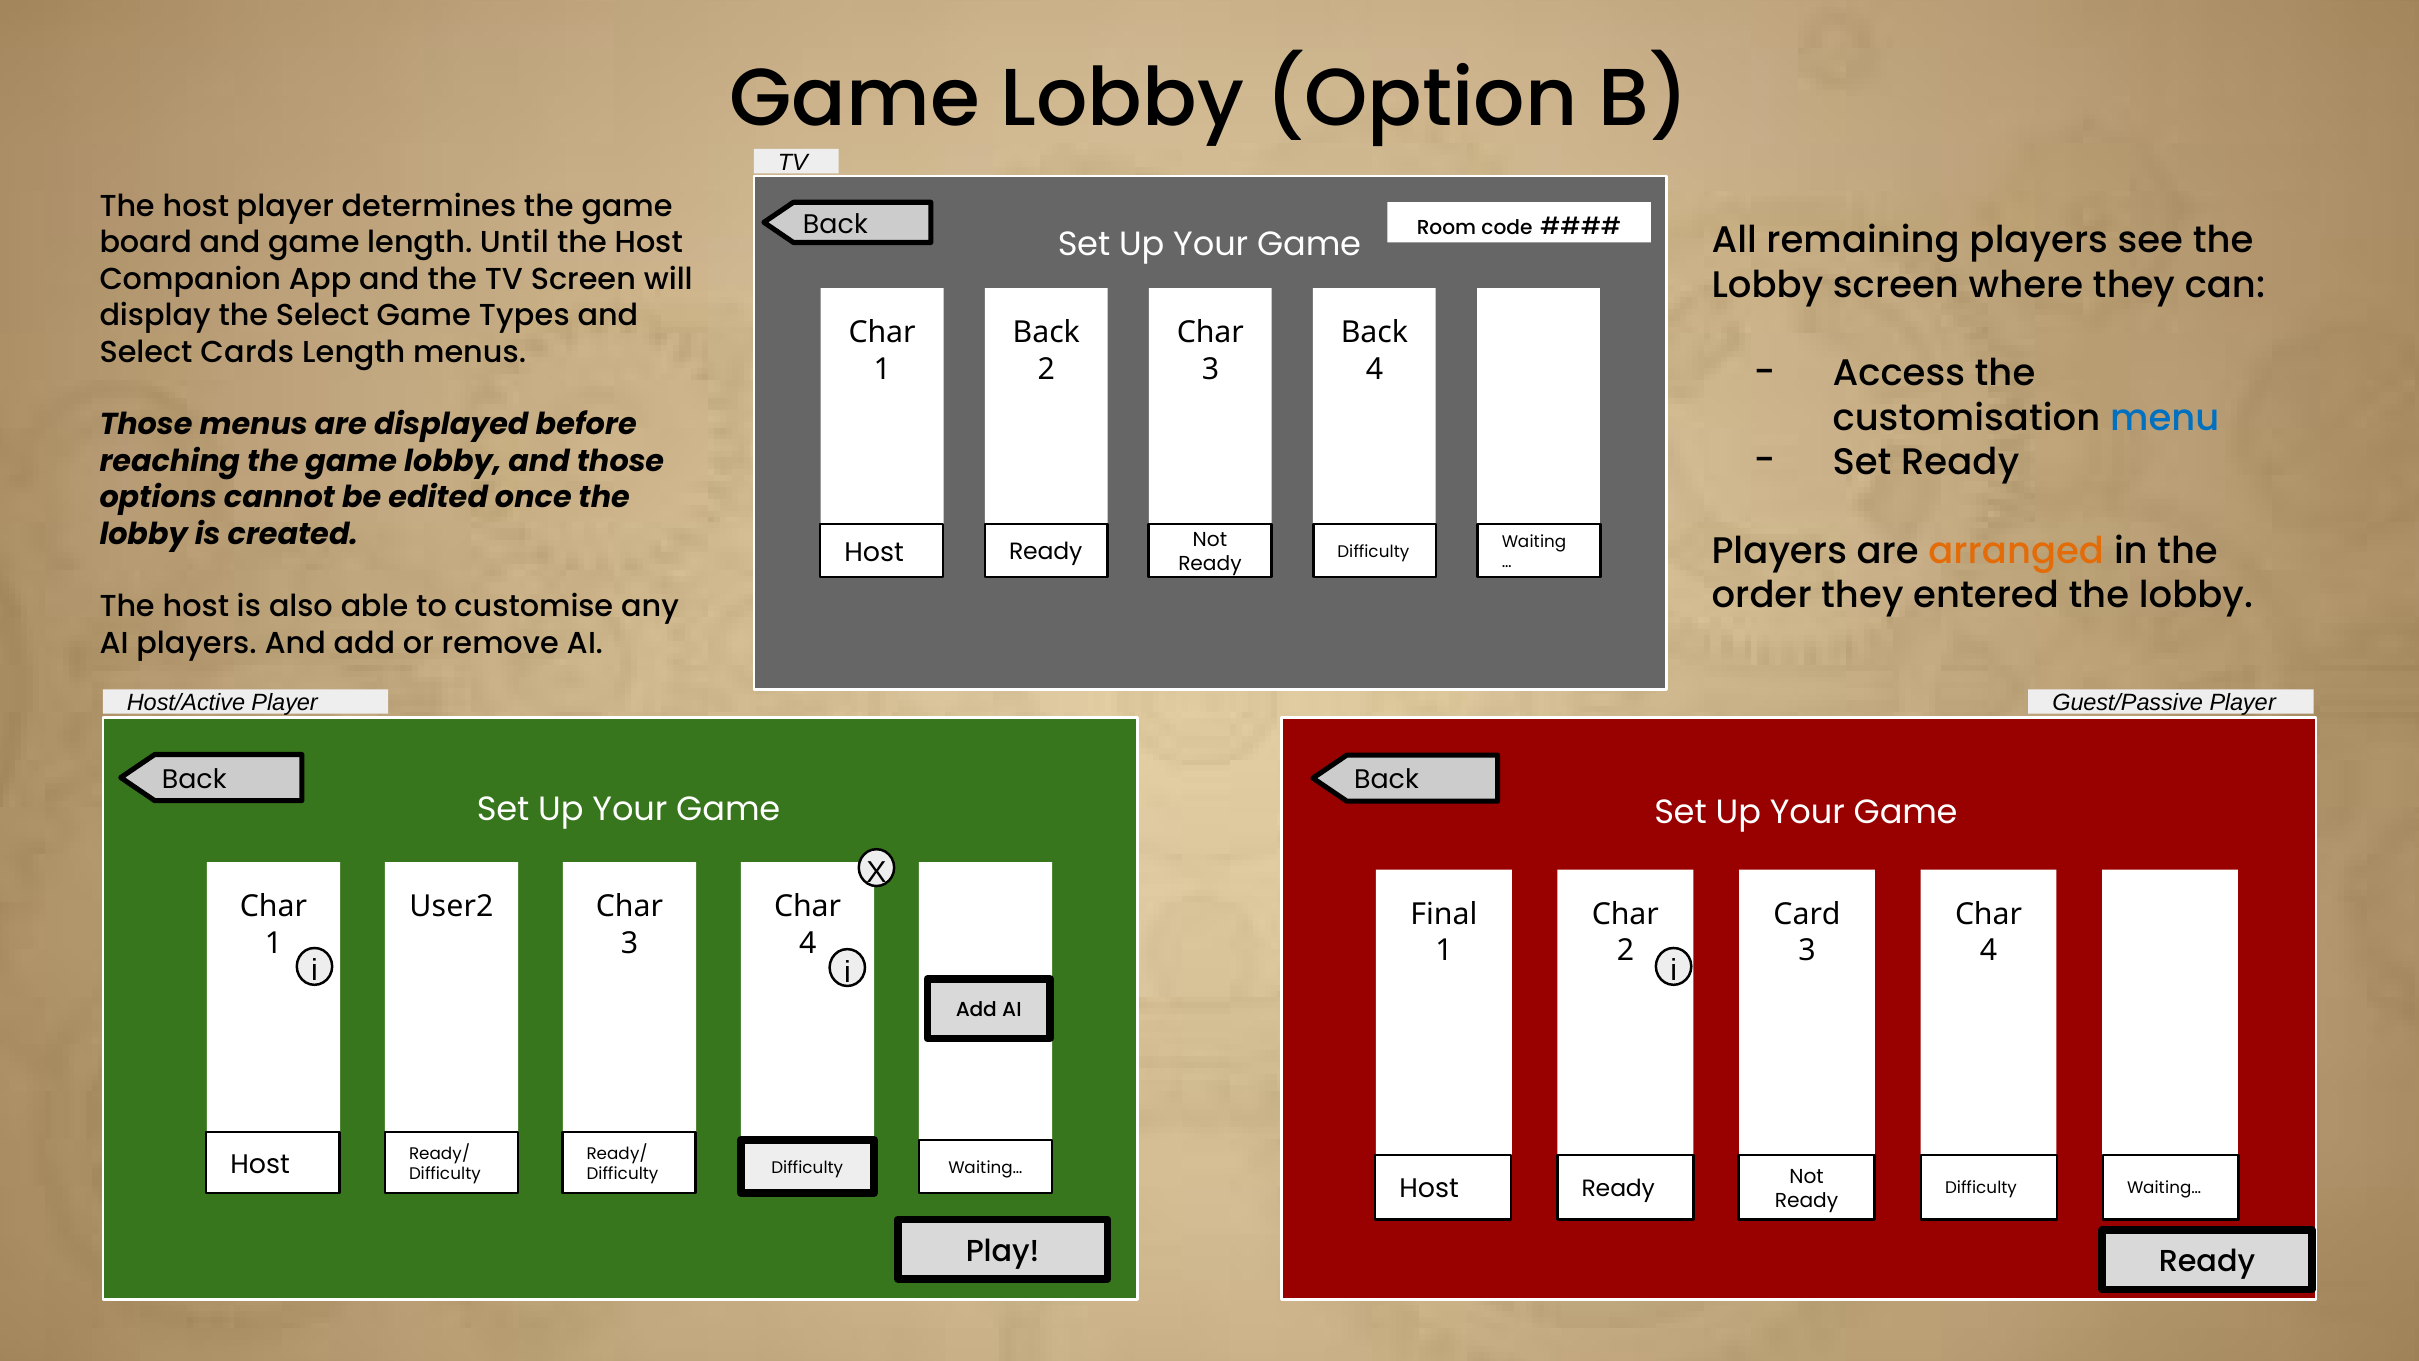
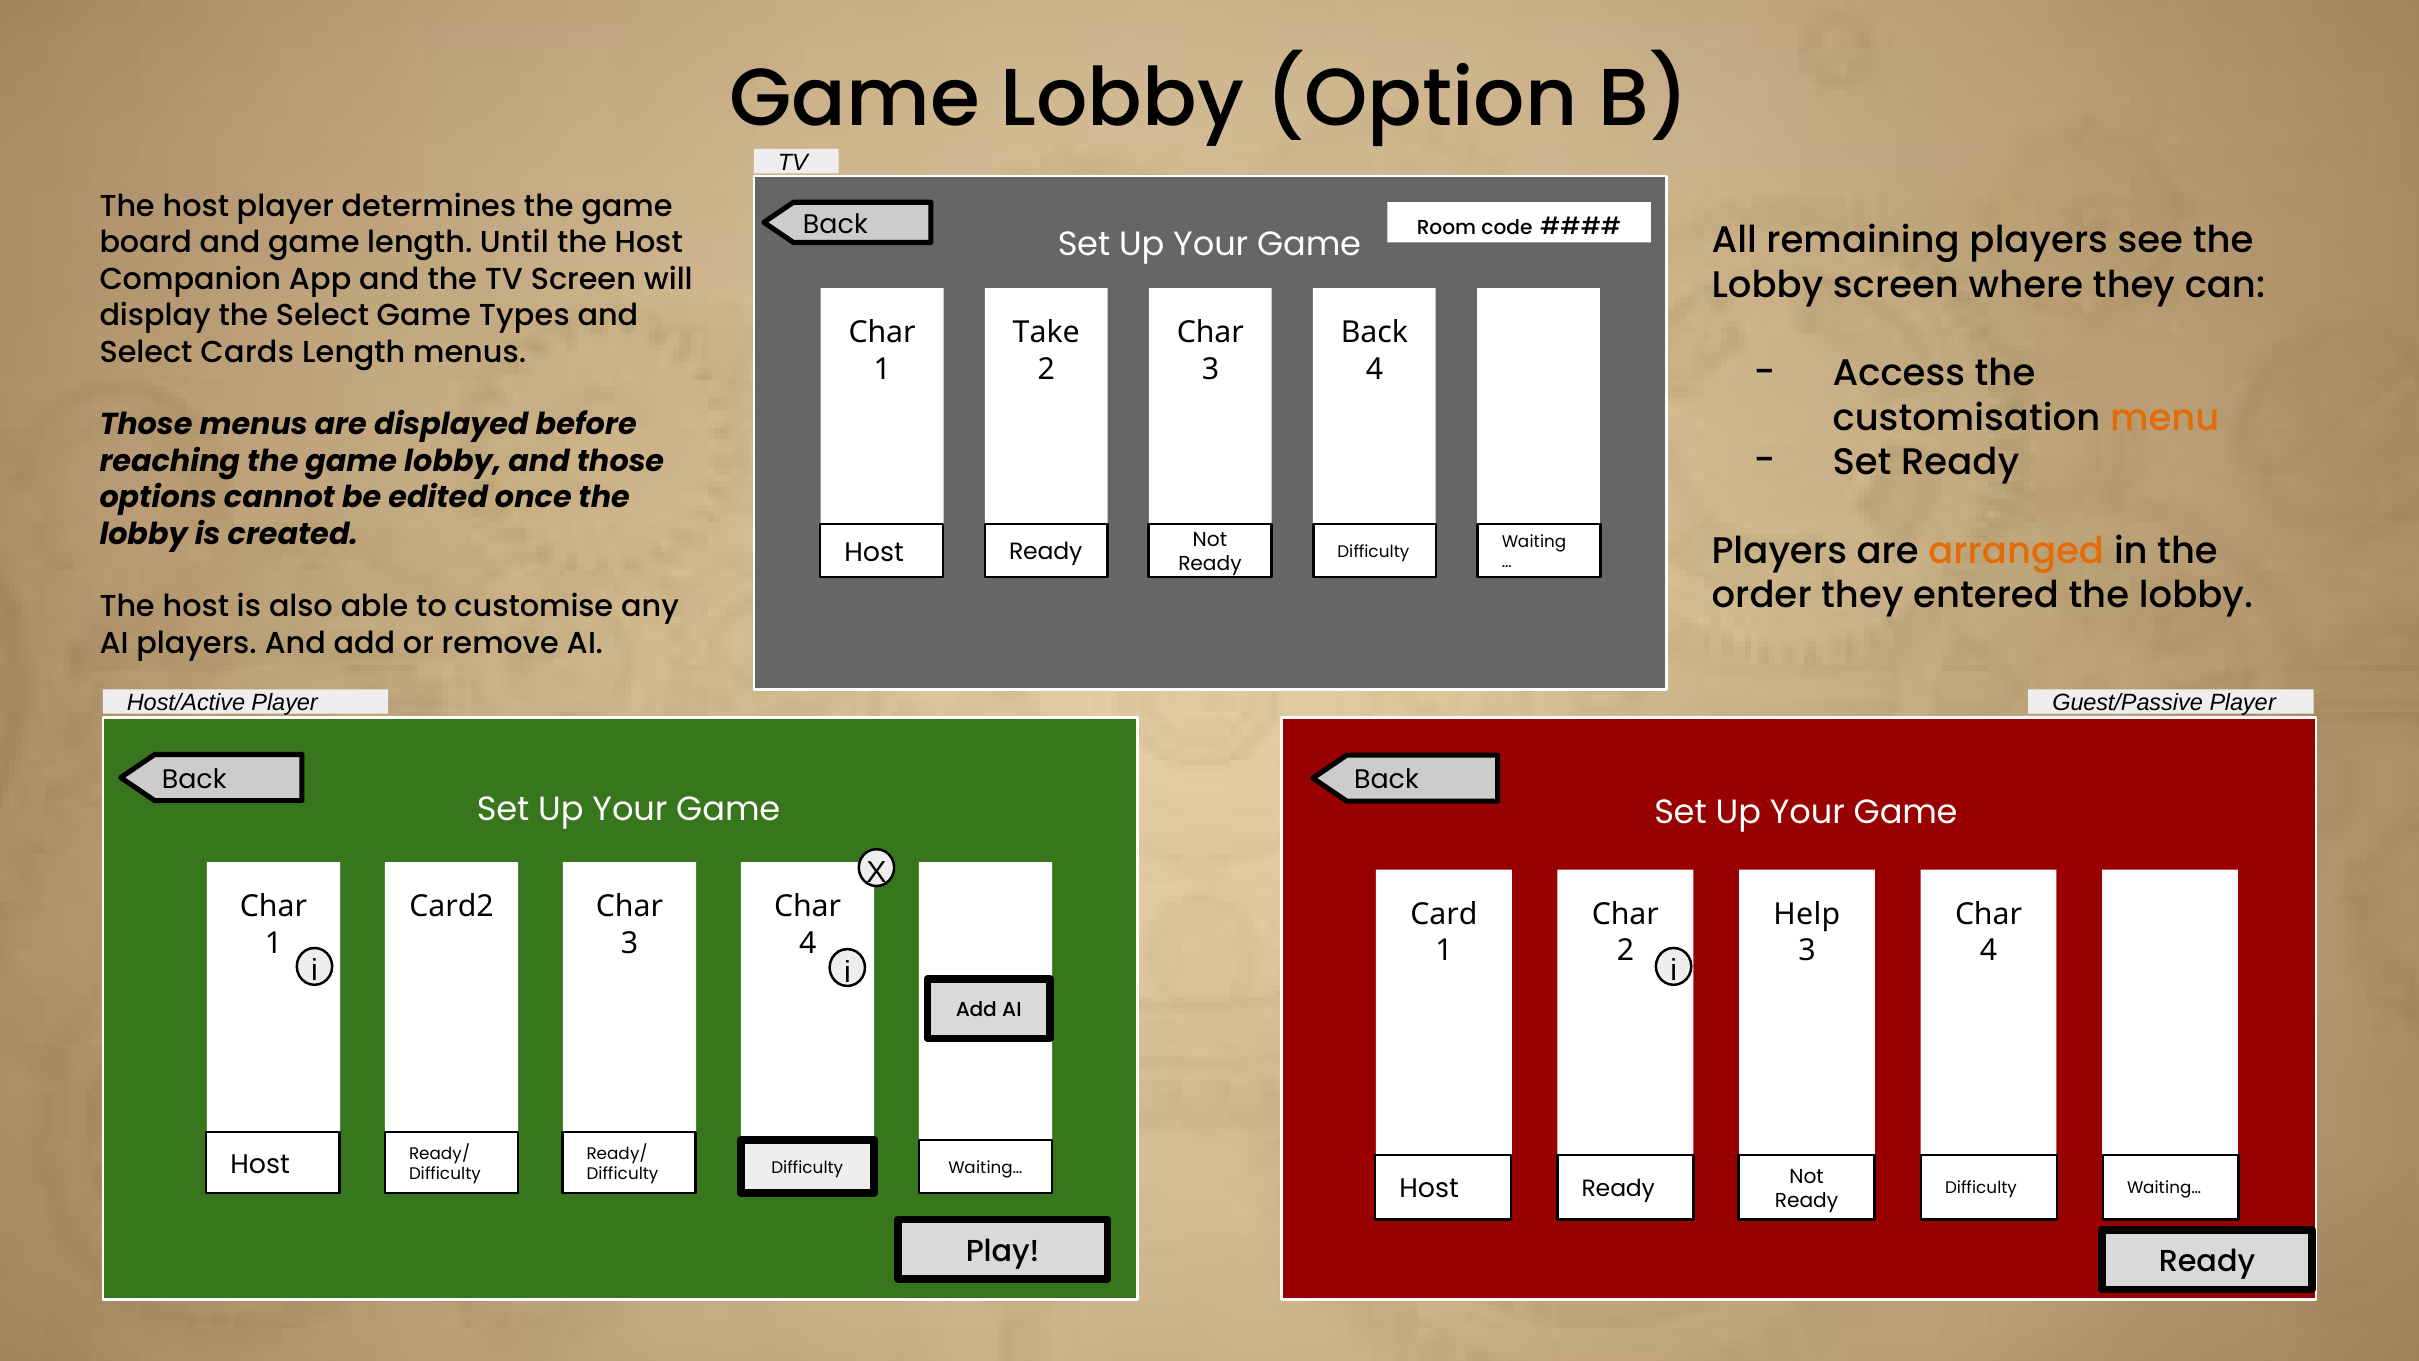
Back at (1046, 333): Back -> Take
menu colour: blue -> orange
User2: User2 -> Card2
Final: Final -> Card
Card: Card -> Help
